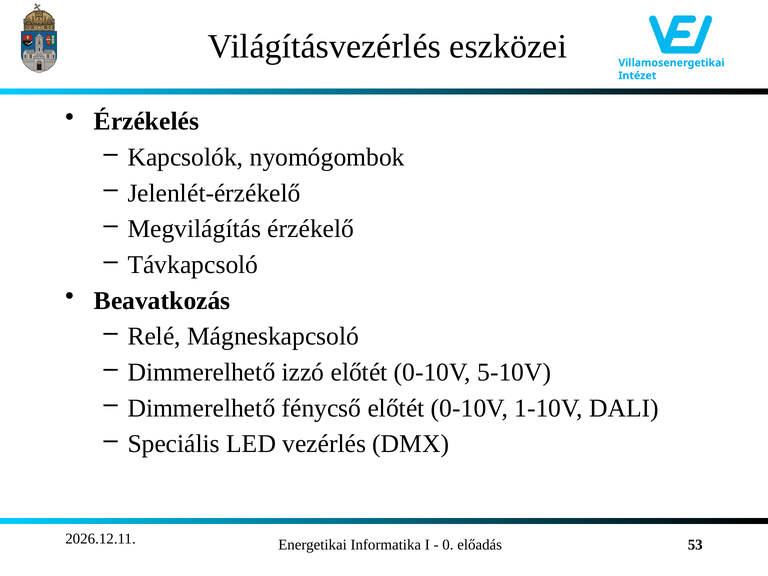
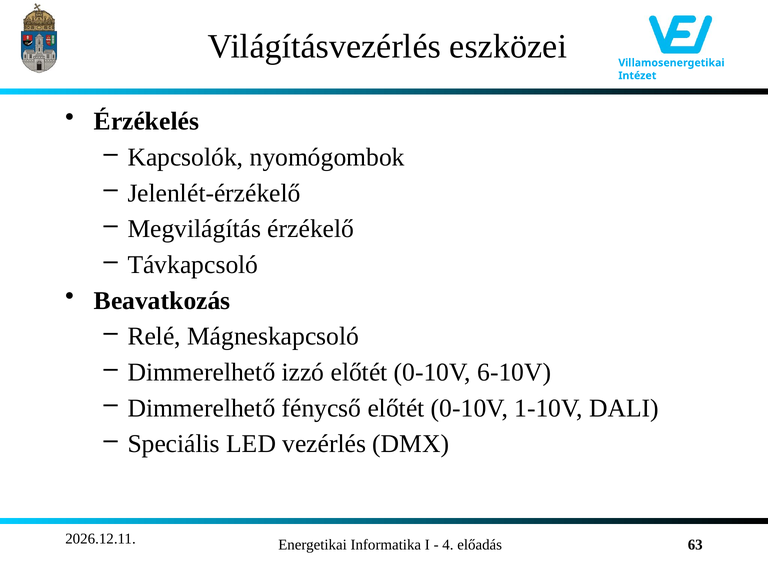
5-10V: 5-10V -> 6-10V
0: 0 -> 4
53: 53 -> 63
